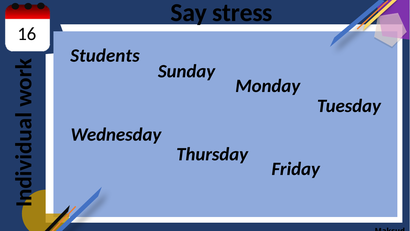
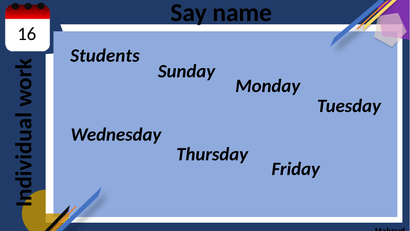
stress: stress -> name
